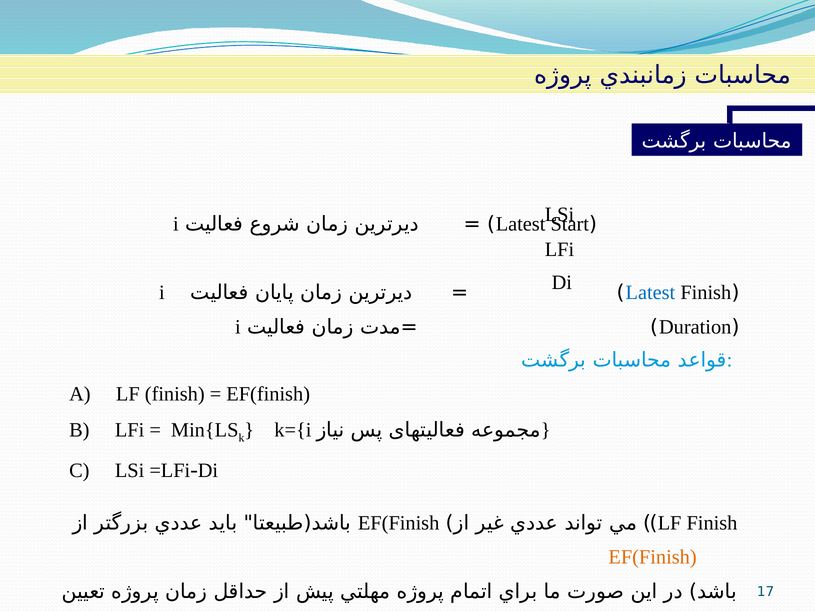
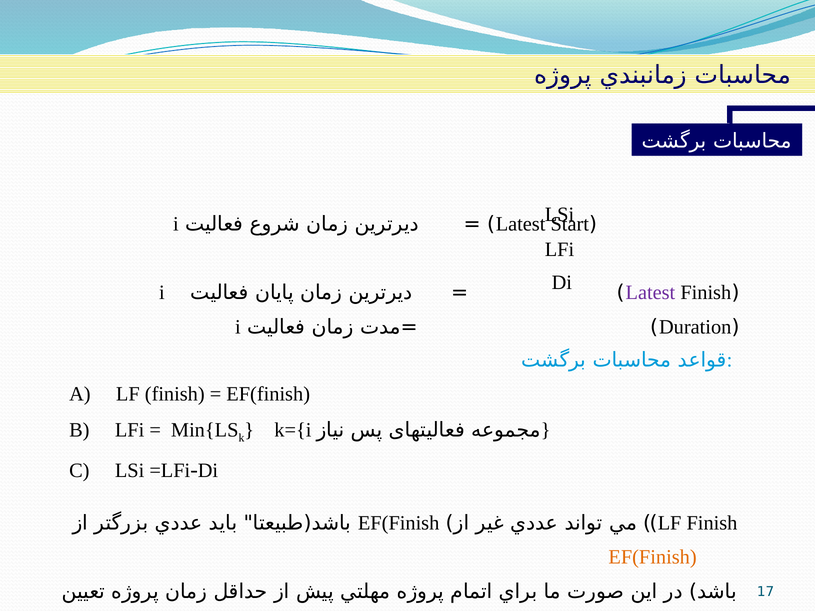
Latest at (650, 293) colour: blue -> purple
